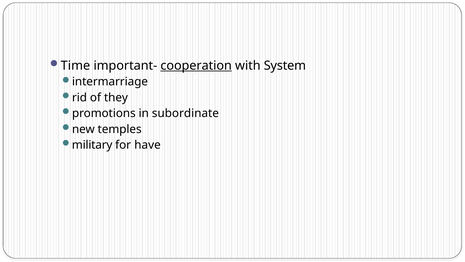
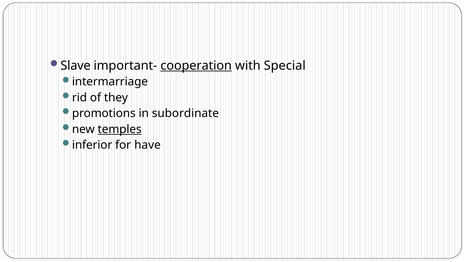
Time: Time -> Slave
System: System -> Special
temples underline: none -> present
military: military -> inferior
